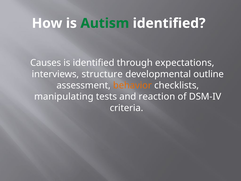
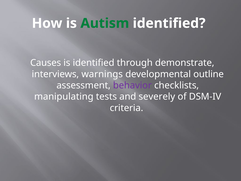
expectations: expectations -> demonstrate
structure: structure -> warnings
behavior colour: orange -> purple
reaction: reaction -> severely
